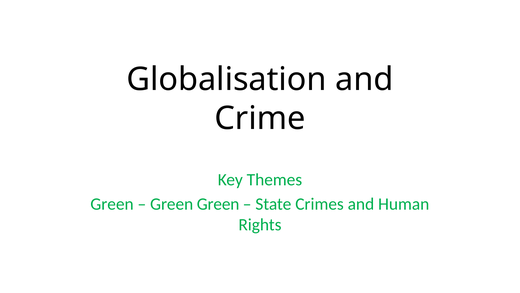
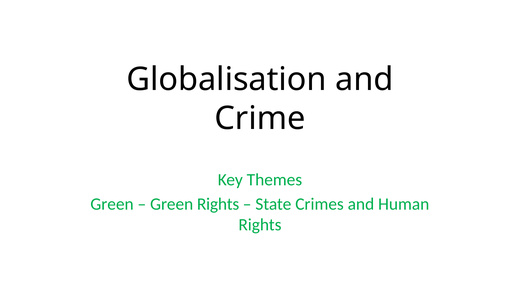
Green Green: Green -> Rights
